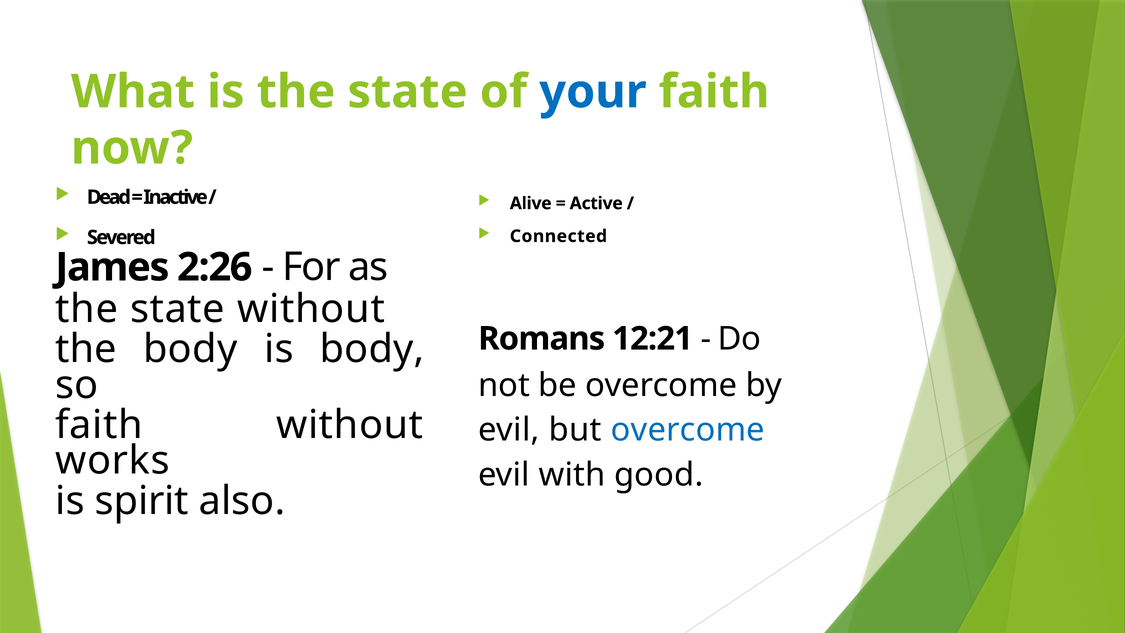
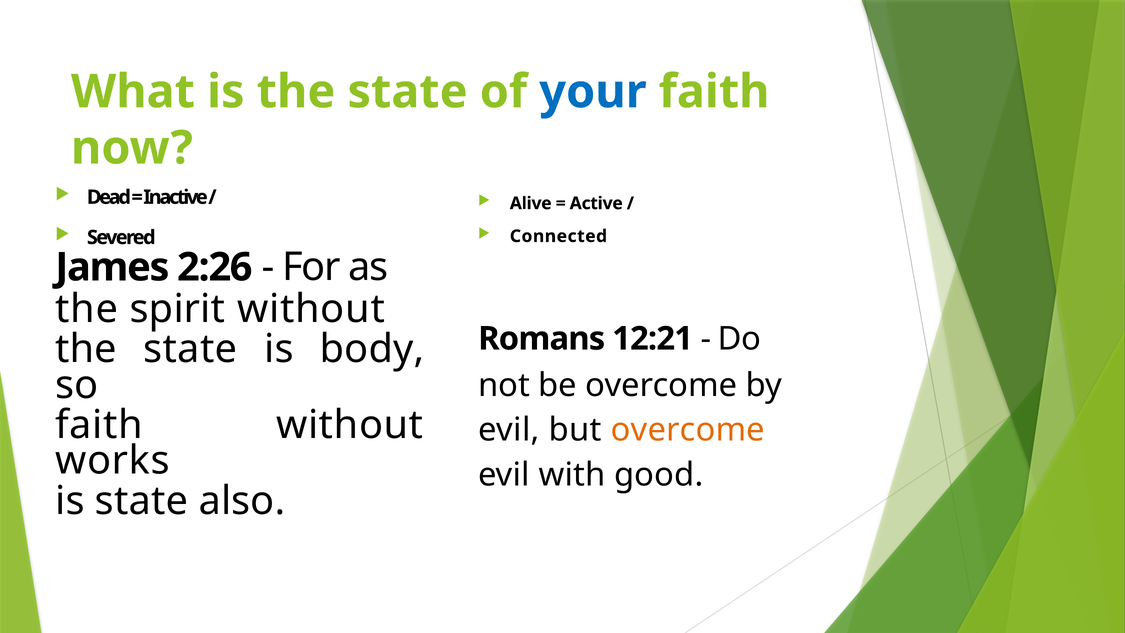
state at (177, 309): state -> spirit
body at (190, 349): body -> state
overcome at (688, 430) colour: blue -> orange
is spirit: spirit -> state
